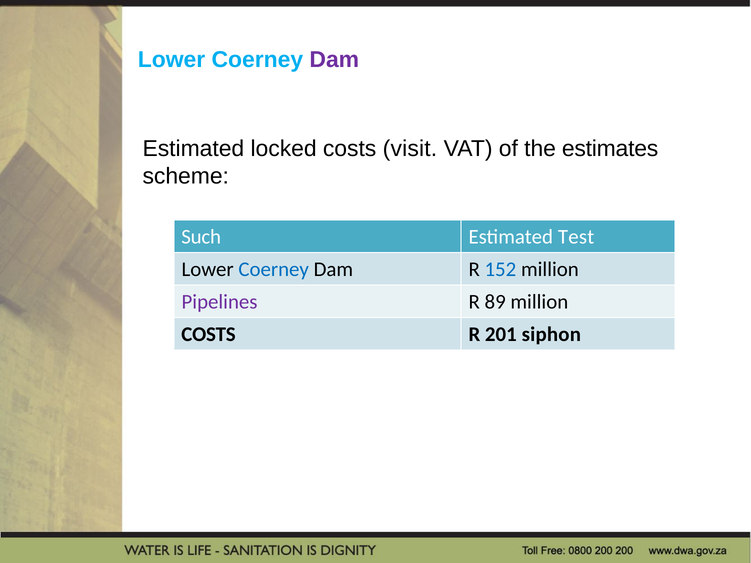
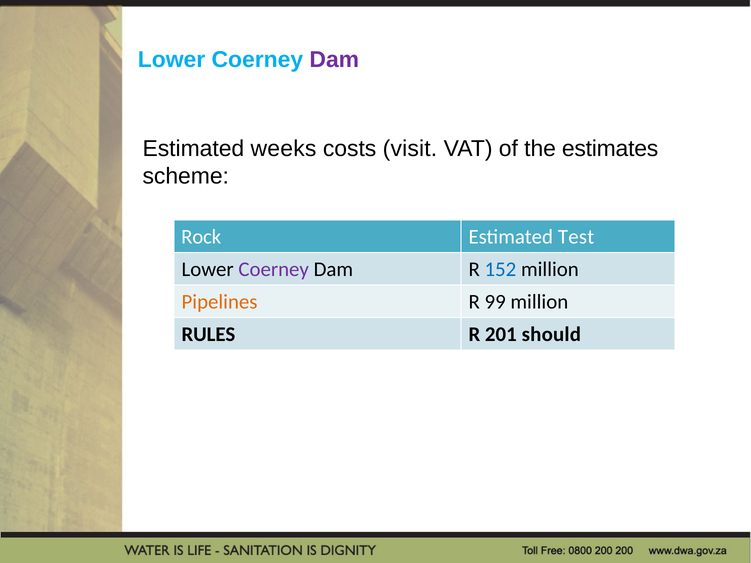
locked: locked -> weeks
Such: Such -> Rock
Coerney at (274, 269) colour: blue -> purple
Pipelines colour: purple -> orange
89: 89 -> 99
COSTS at (209, 335): COSTS -> RULES
siphon: siphon -> should
